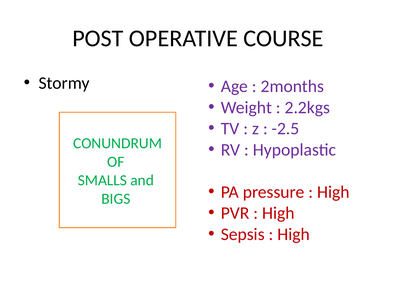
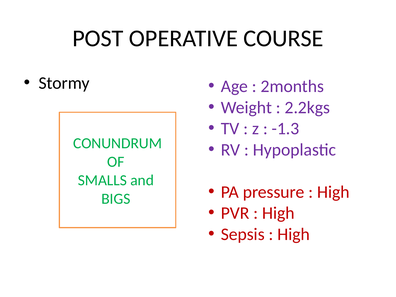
-2.5: -2.5 -> -1.3
